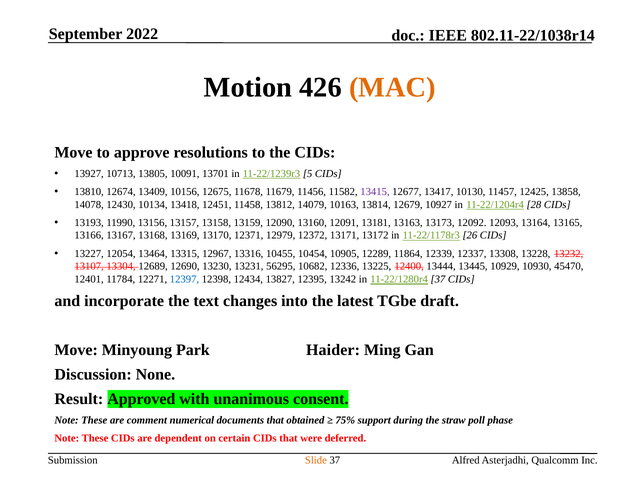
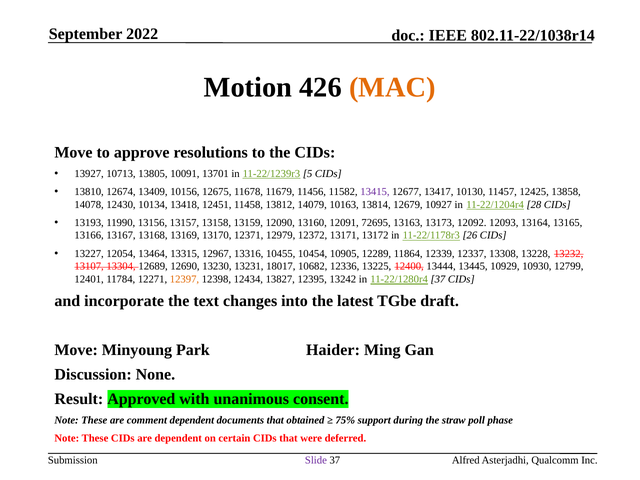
13181: 13181 -> 72695
56295: 56295 -> 18017
45470: 45470 -> 12799
12397 colour: blue -> orange
comment numerical: numerical -> dependent
Slide colour: orange -> purple
